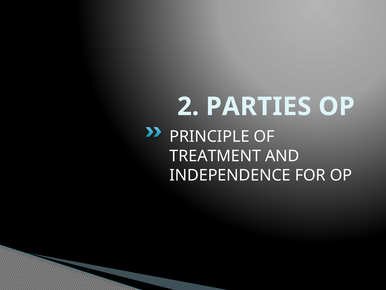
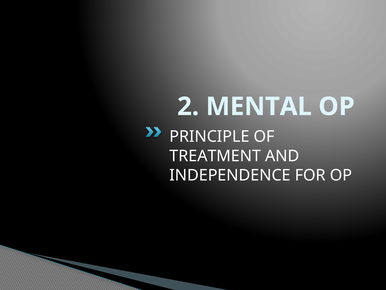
PARTIES: PARTIES -> MENTAL
